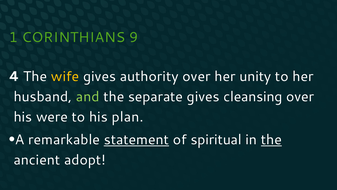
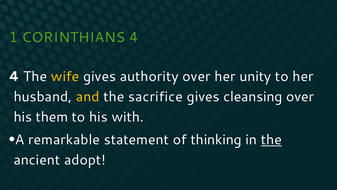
CORINTHIANS 9: 9 -> 4
and colour: light green -> yellow
separate: separate -> sacrifice
were: were -> them
plan: plan -> with
statement underline: present -> none
spiritual: spiritual -> thinking
